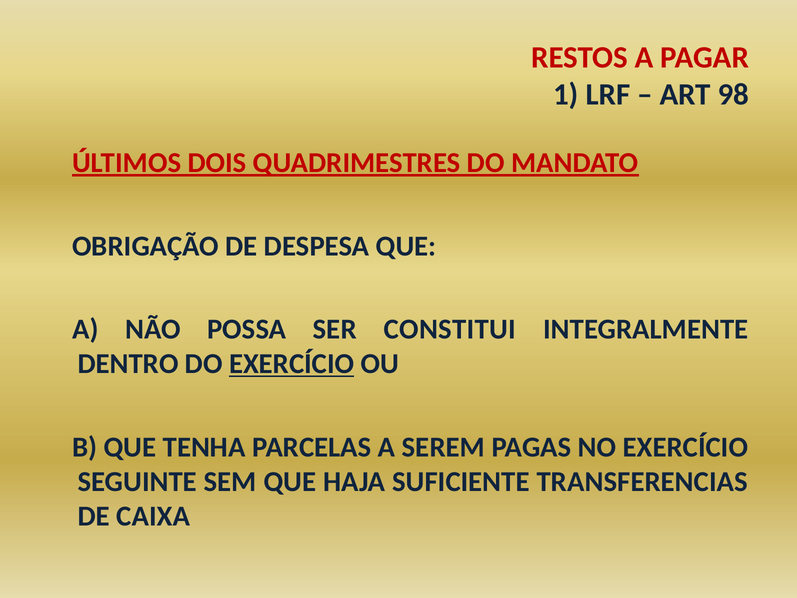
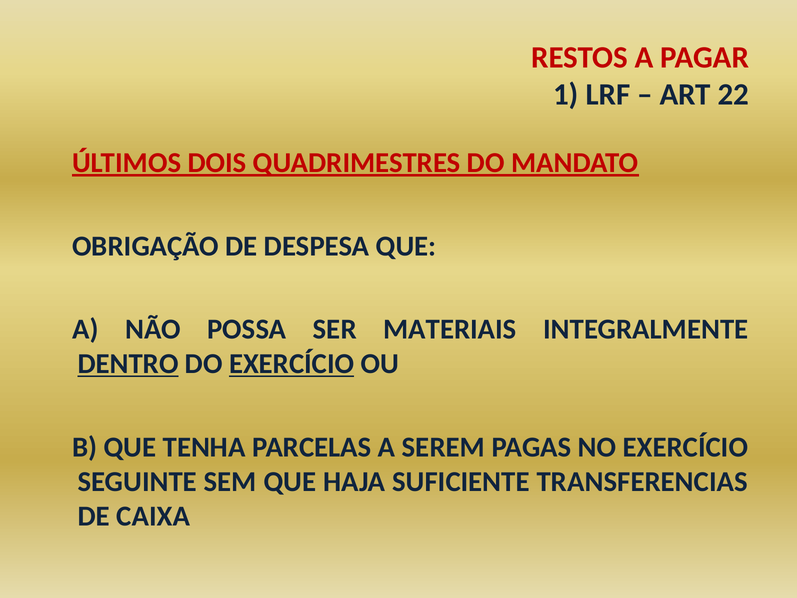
98: 98 -> 22
CONSTITUI: CONSTITUI -> MATERIAIS
DENTRO underline: none -> present
